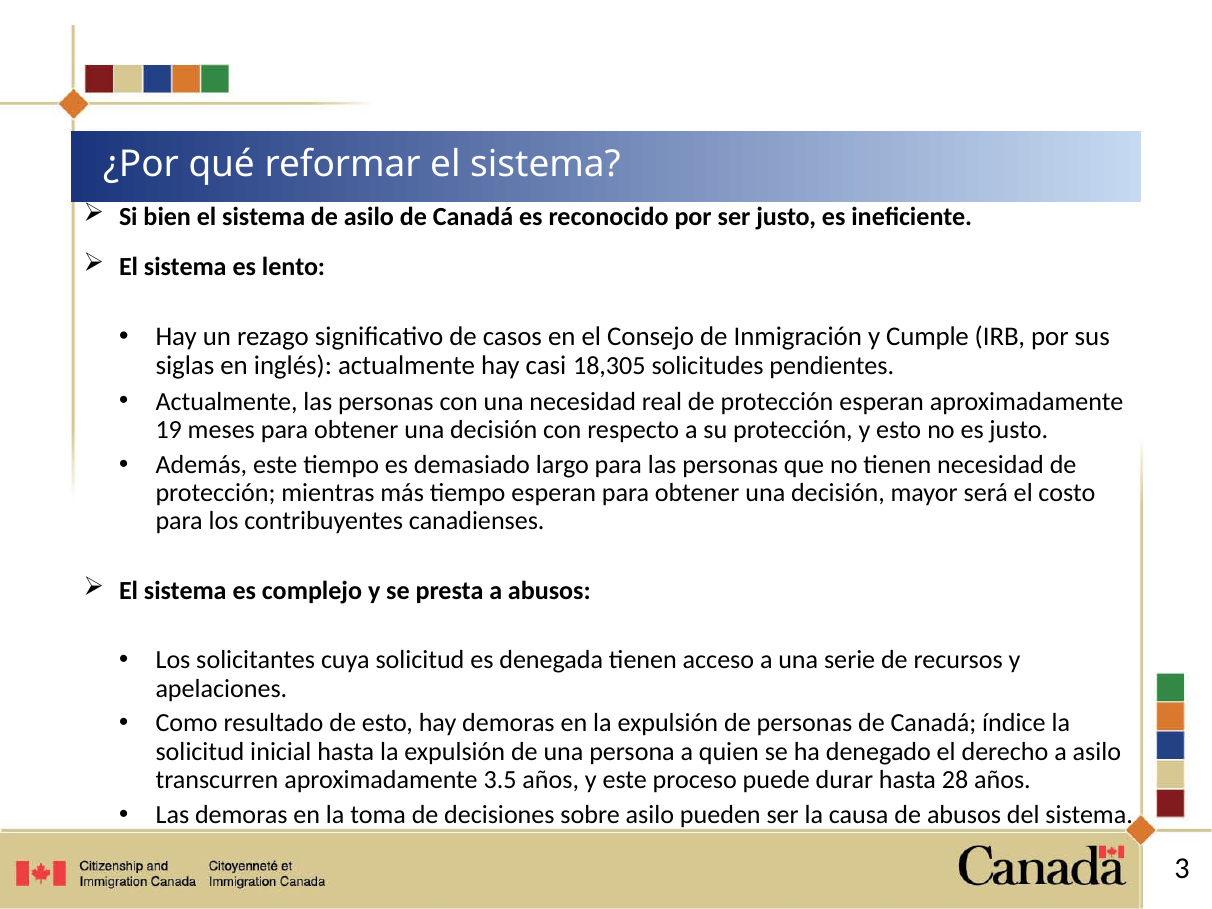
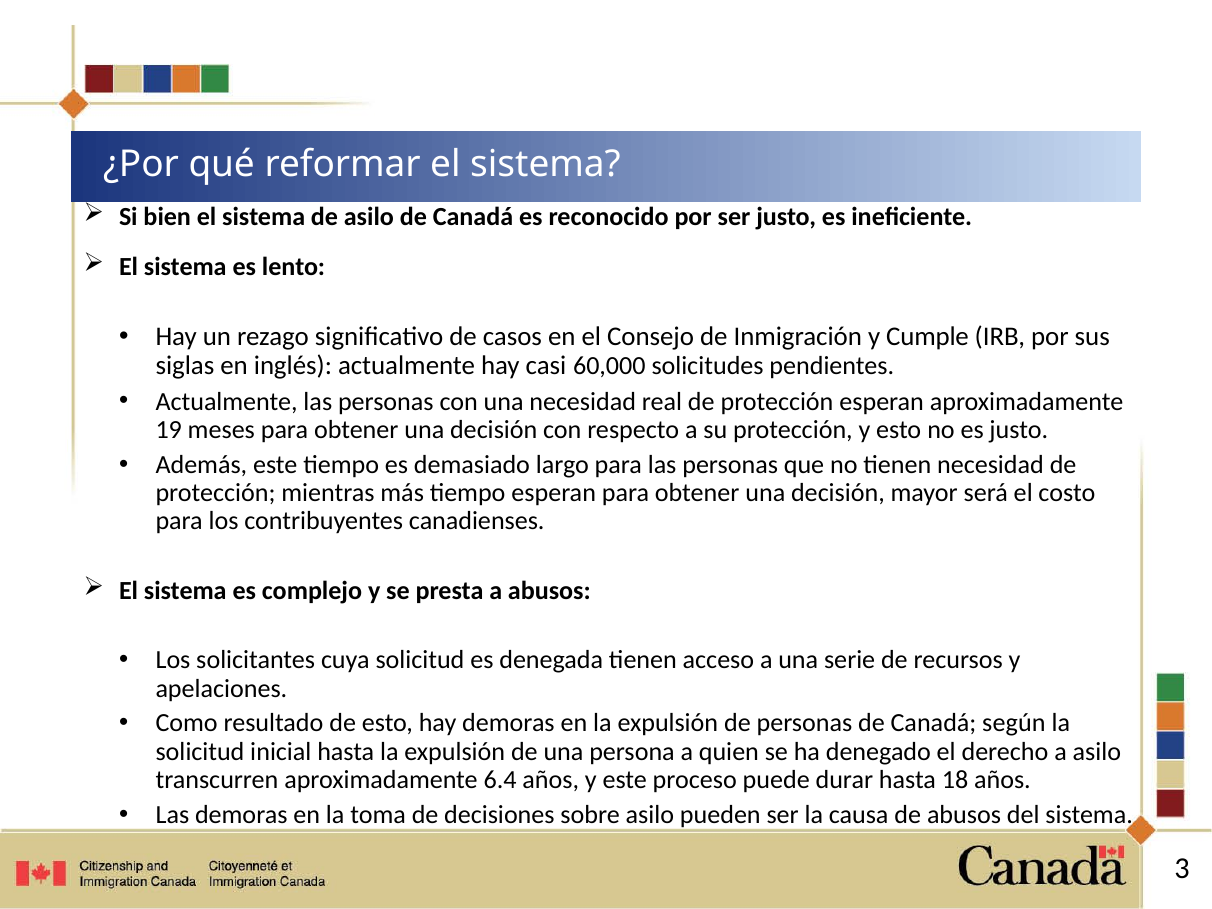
18,305: 18,305 -> 60,000
índice: índice -> según
3.5: 3.5 -> 6.4
28: 28 -> 18
